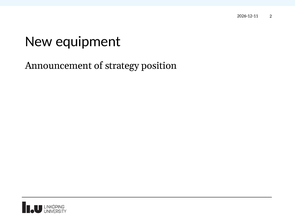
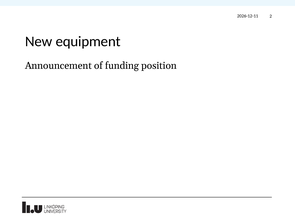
strategy: strategy -> funding
